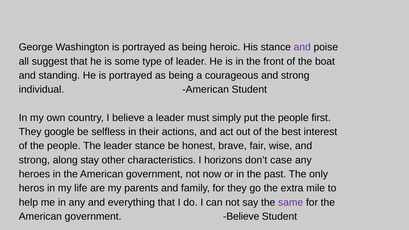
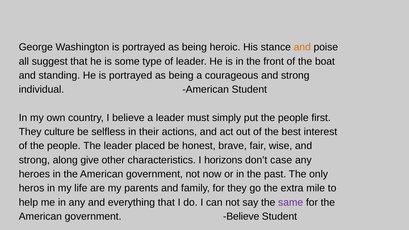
and at (302, 47) colour: purple -> orange
google: google -> culture
leader stance: stance -> placed
stay: stay -> give
